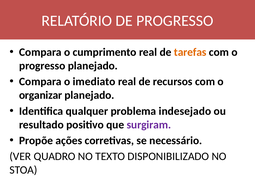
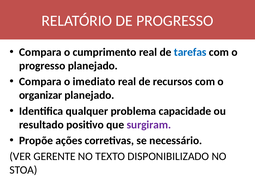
tarefas colour: orange -> blue
indesejado: indesejado -> capacidade
QUADRO: QUADRO -> GERENTE
